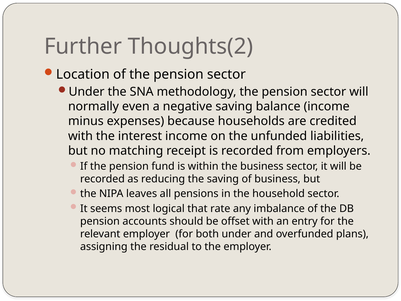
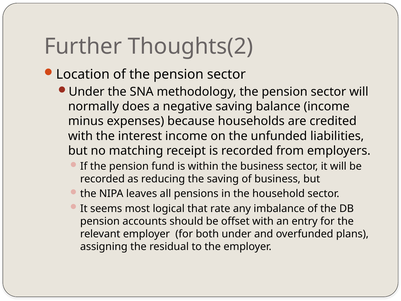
even: even -> does
